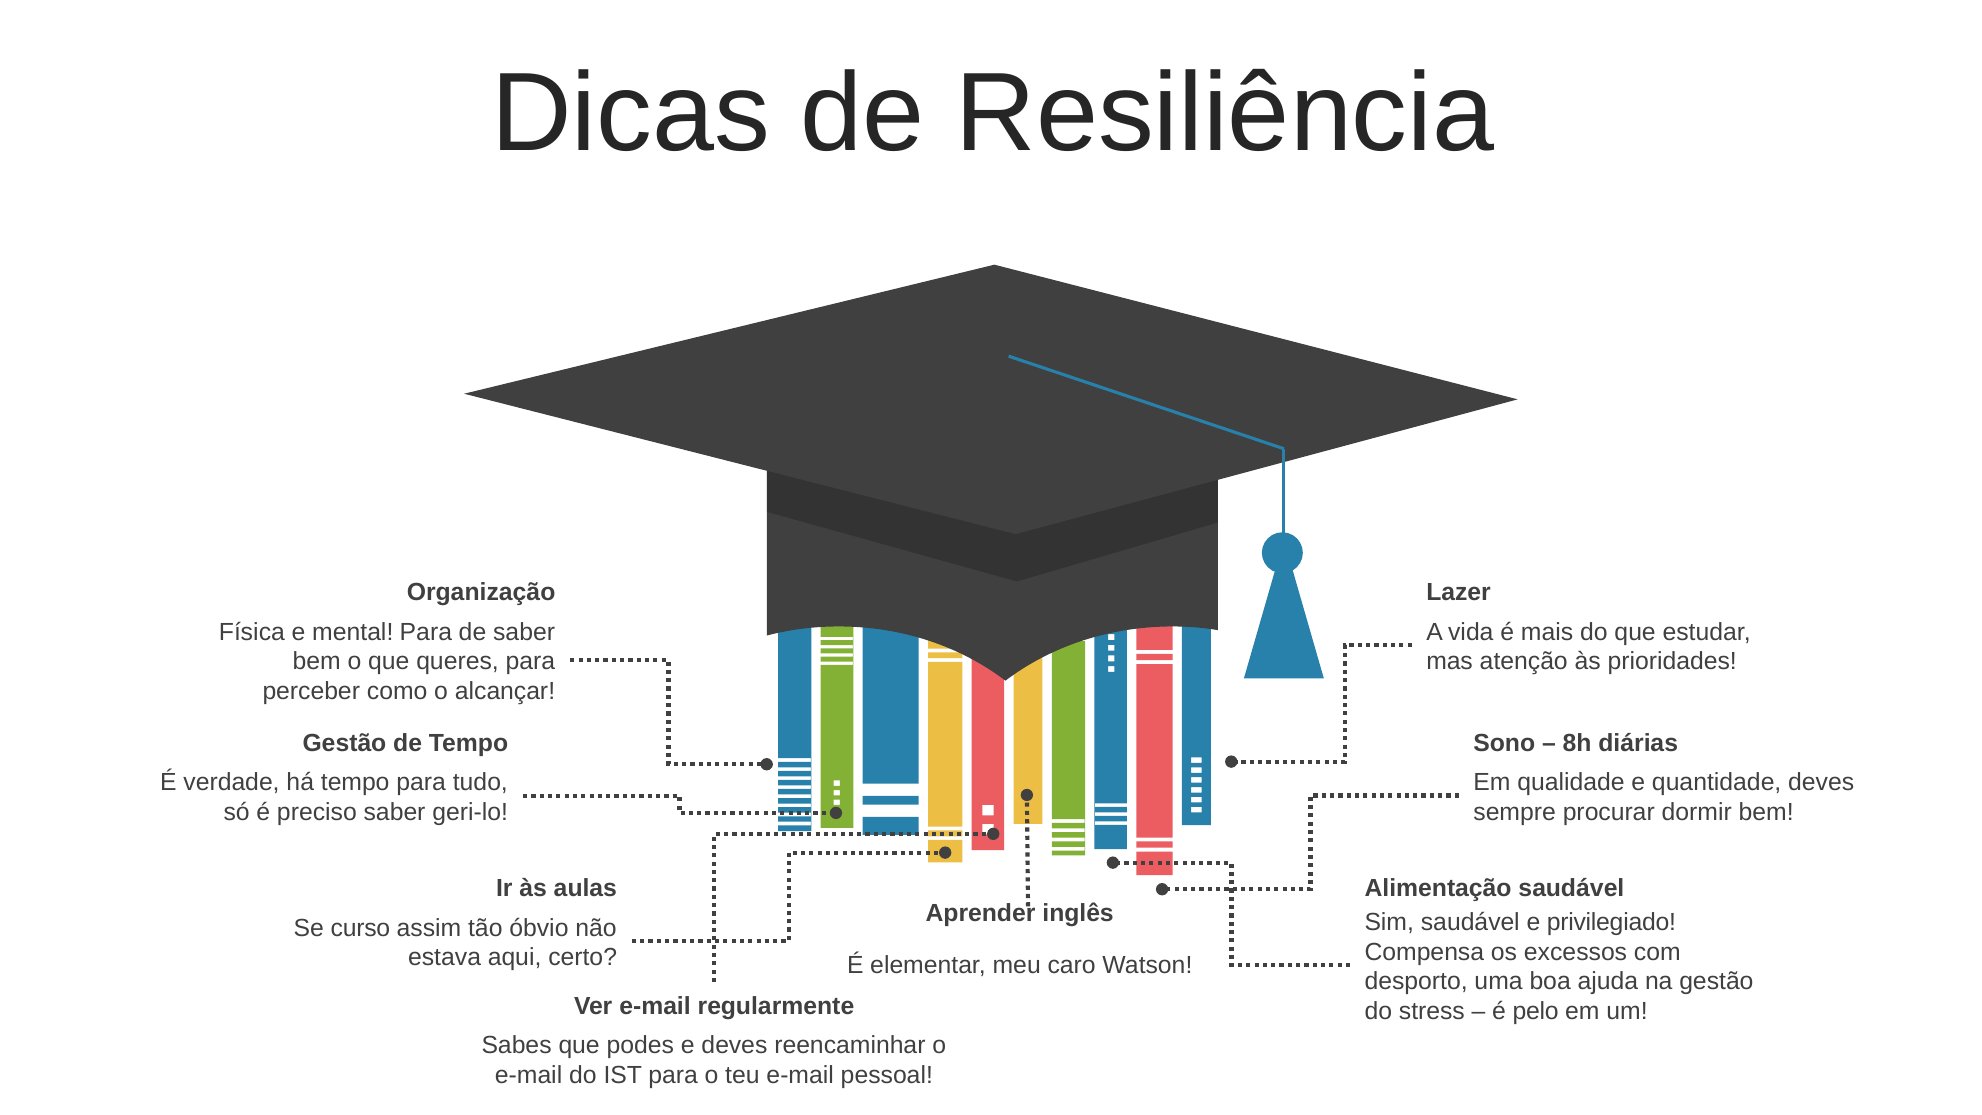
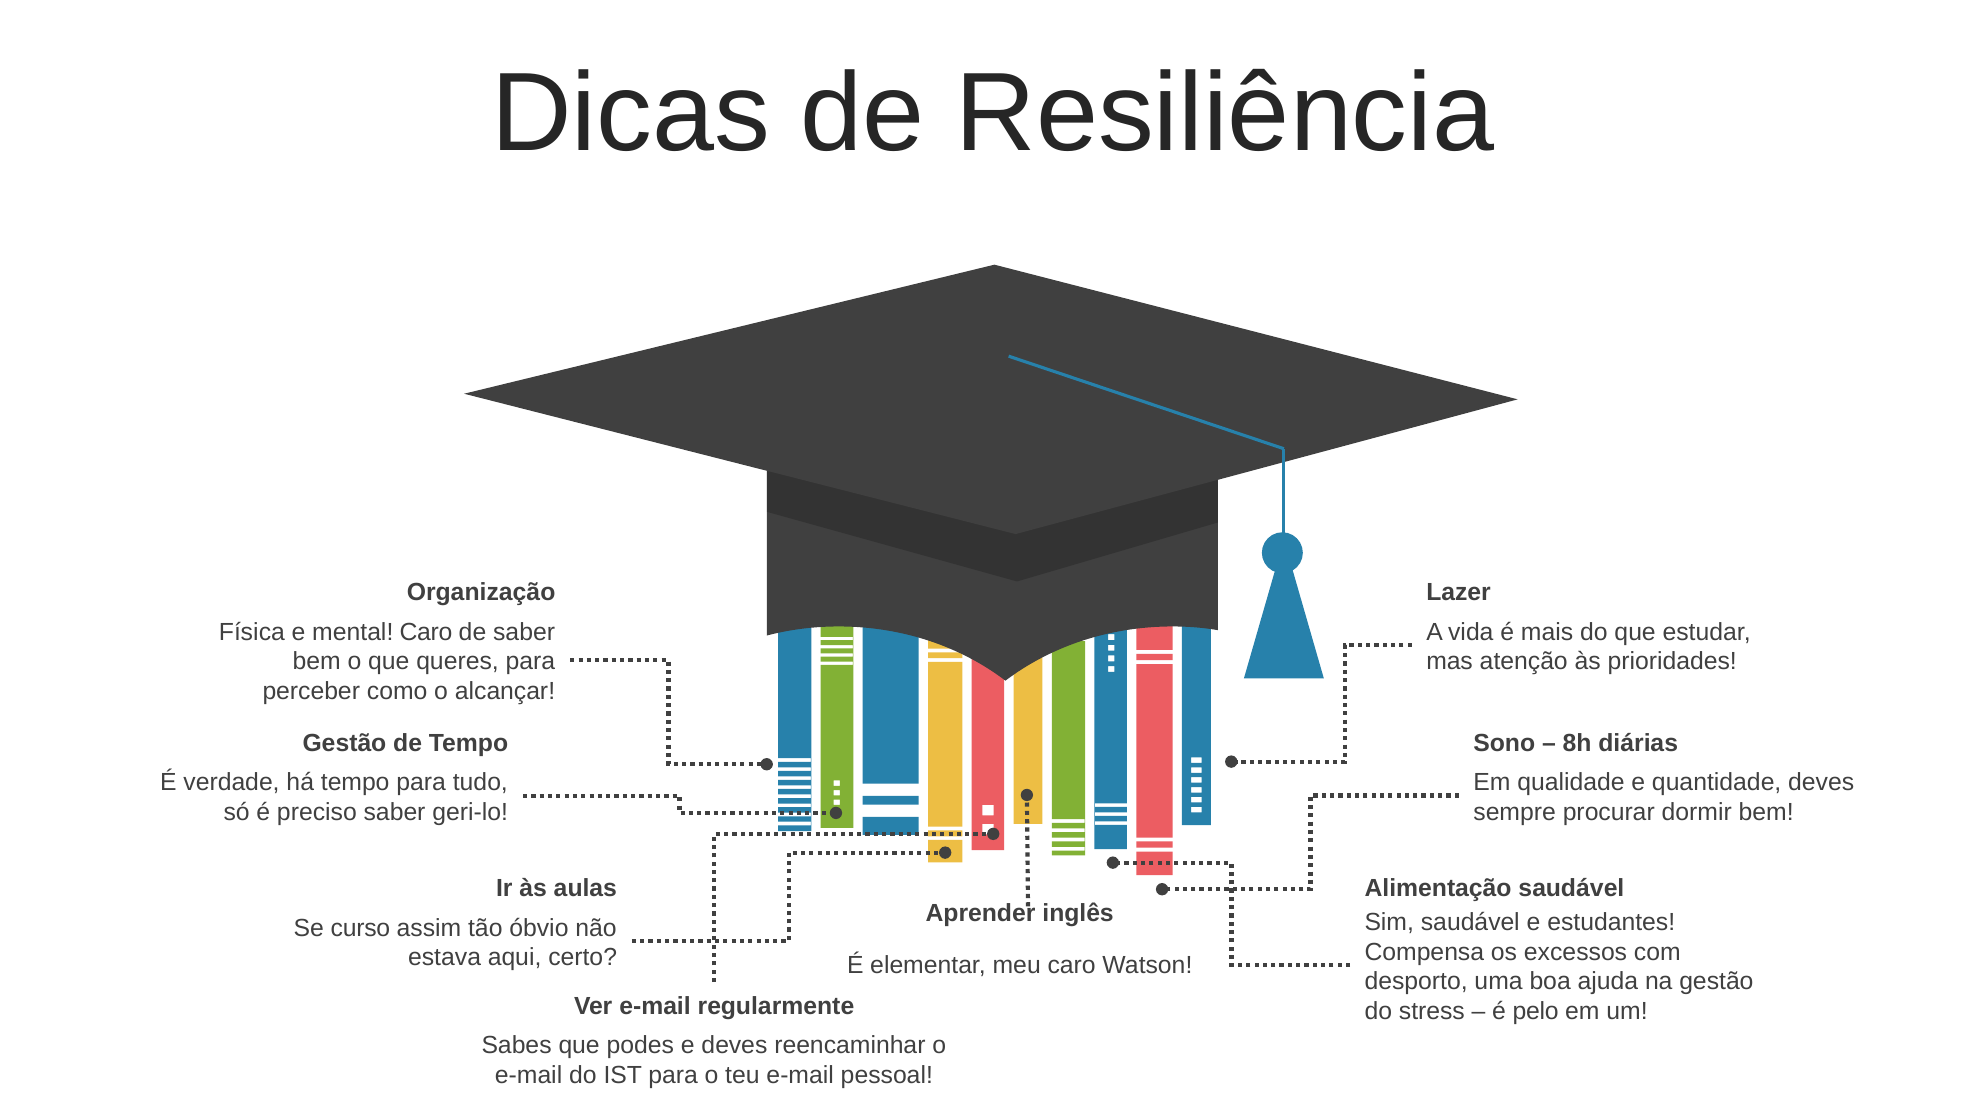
mental Para: Para -> Caro
privilegiado: privilegiado -> estudantes
